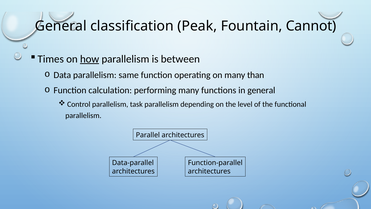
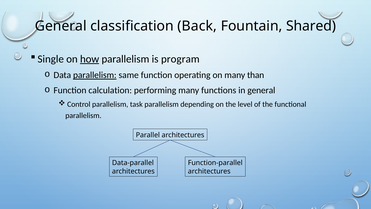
Peak: Peak -> Back
Cannot: Cannot -> Shared
Times: Times -> Single
between: between -> program
parallelism at (95, 75) underline: none -> present
